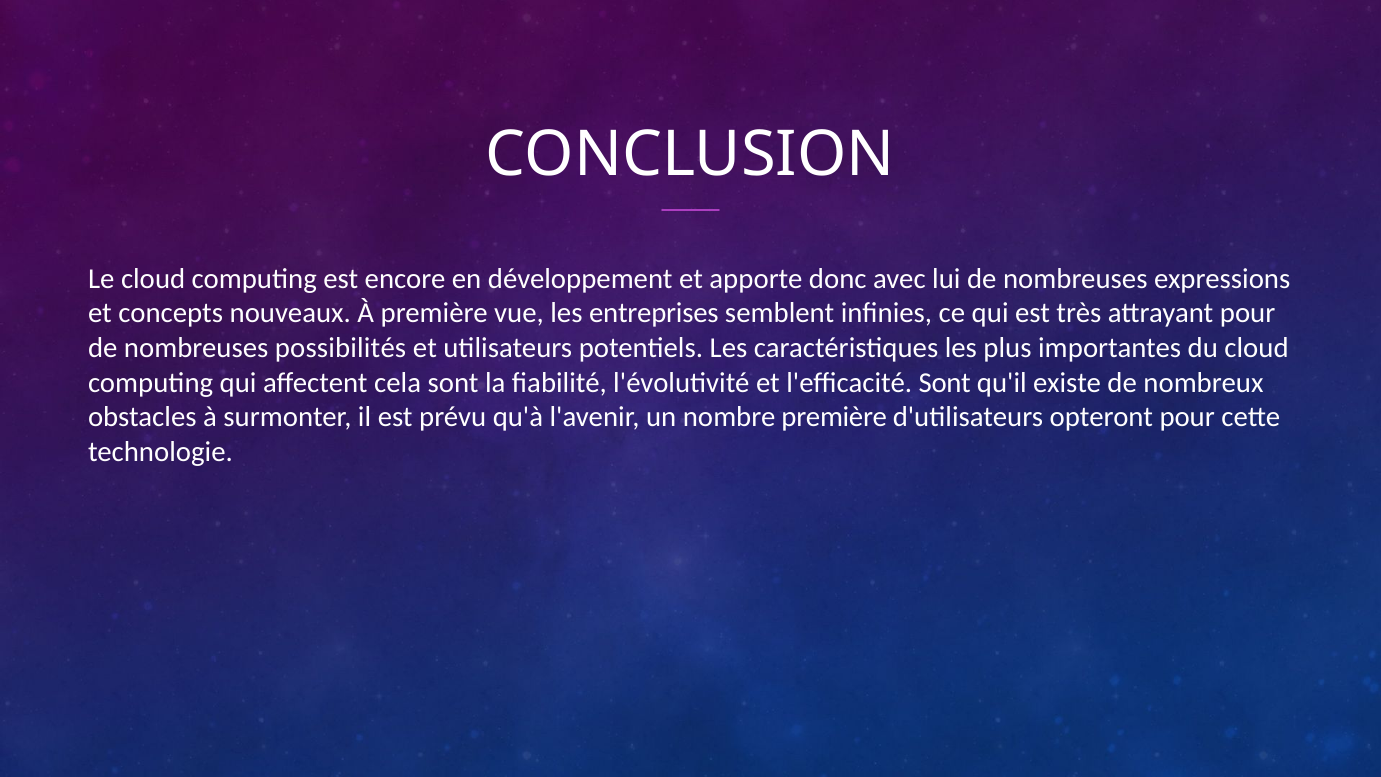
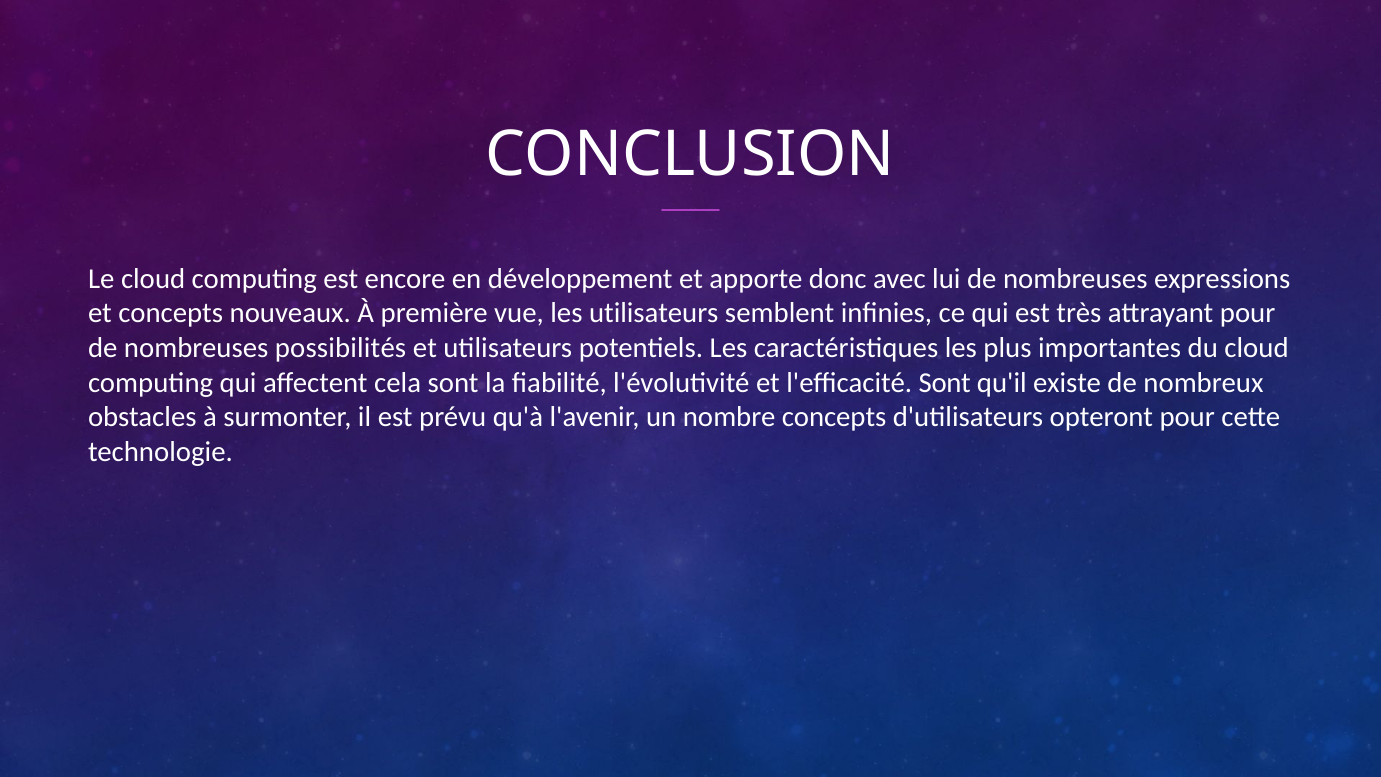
les entreprises: entreprises -> utilisateurs
nombre première: première -> concepts
